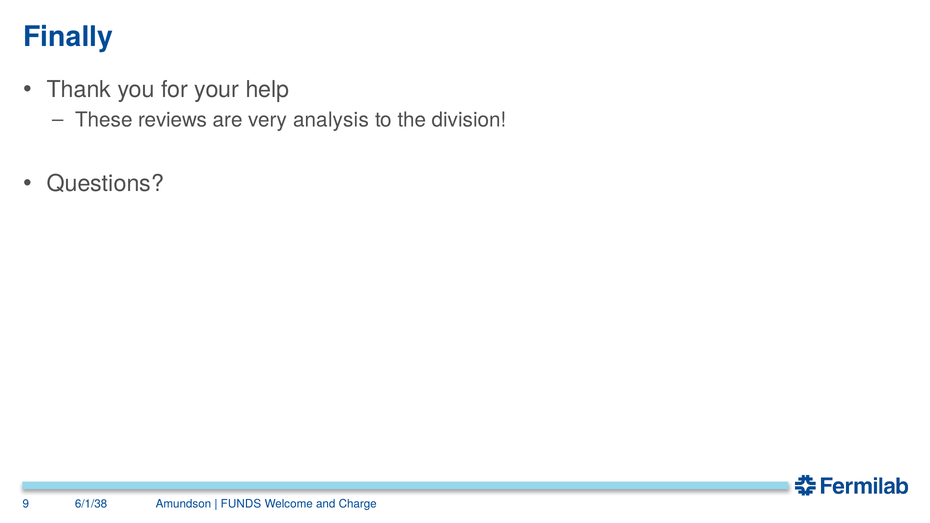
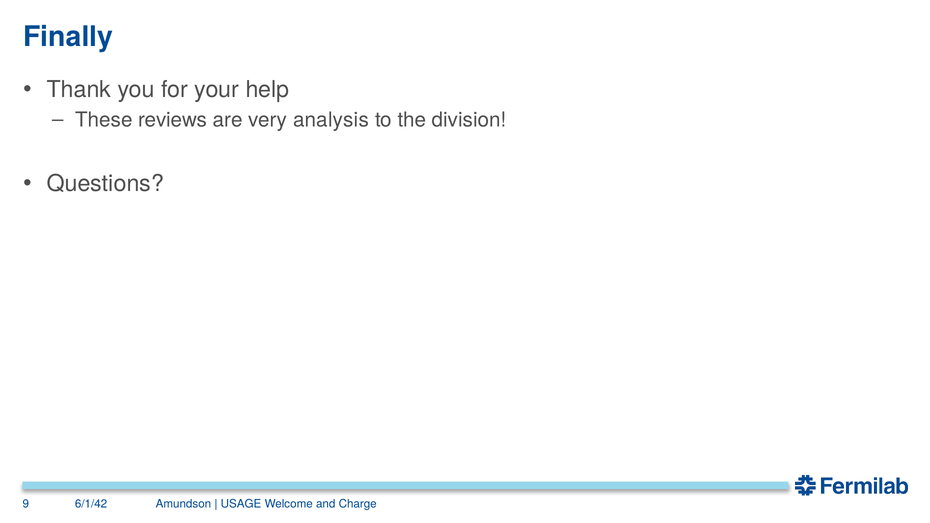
6/1/38: 6/1/38 -> 6/1/42
FUNDS: FUNDS -> USAGE
